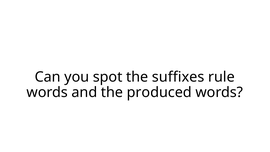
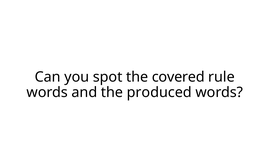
suffixes: suffixes -> covered
